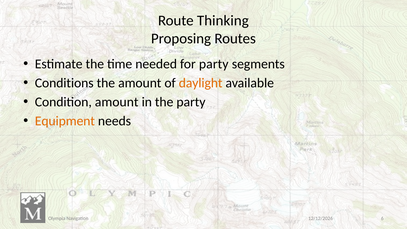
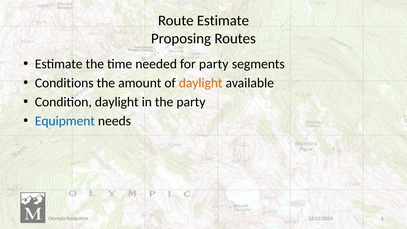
Route Thinking: Thinking -> Estimate
Condition amount: amount -> daylight
Equipment colour: orange -> blue
